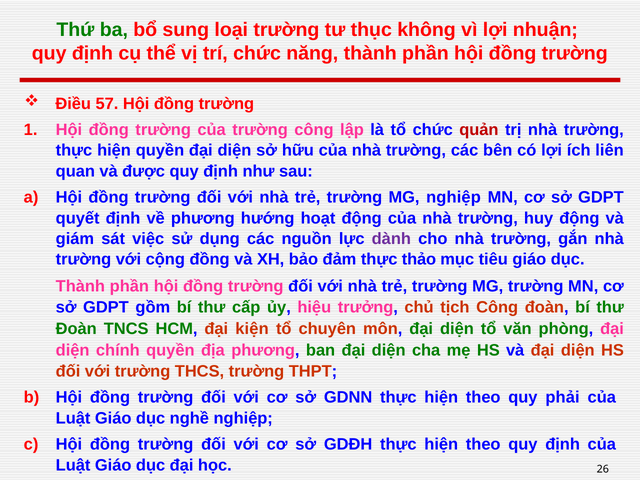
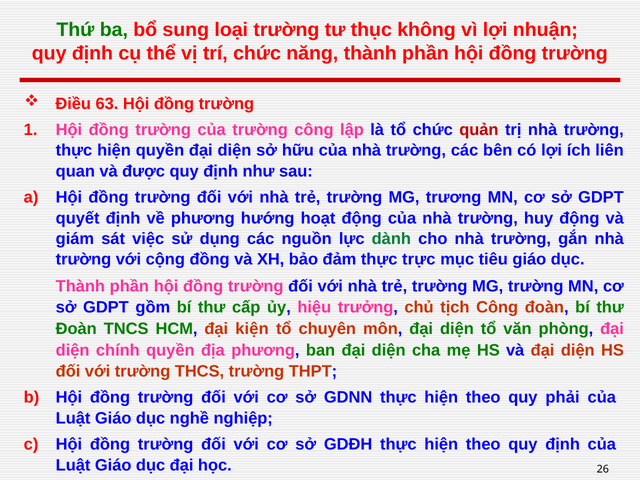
57: 57 -> 63
MG nghiệp: nghiệp -> trương
dành colour: purple -> green
thảo: thảo -> trực
